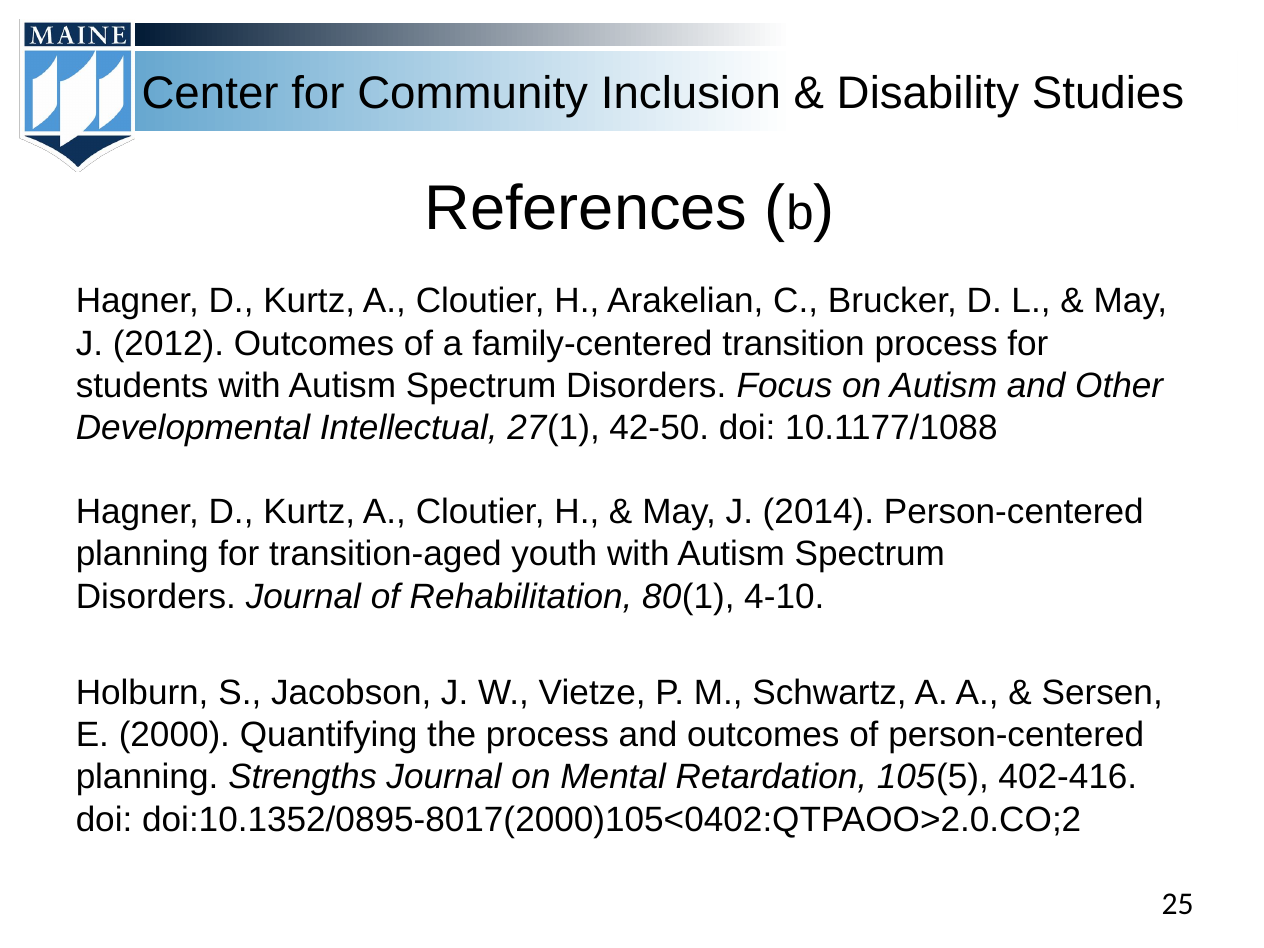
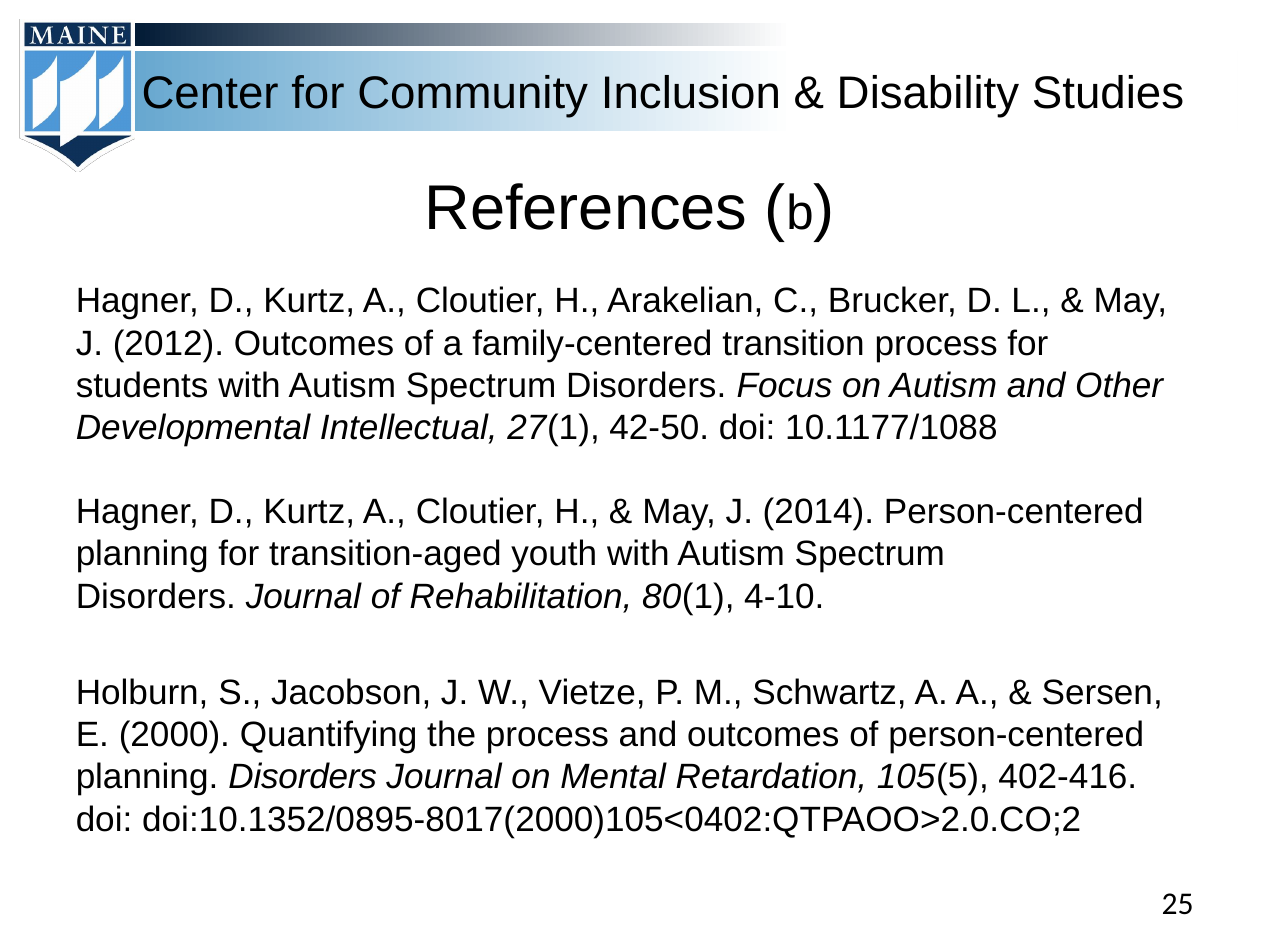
planning Strengths: Strengths -> Disorders
